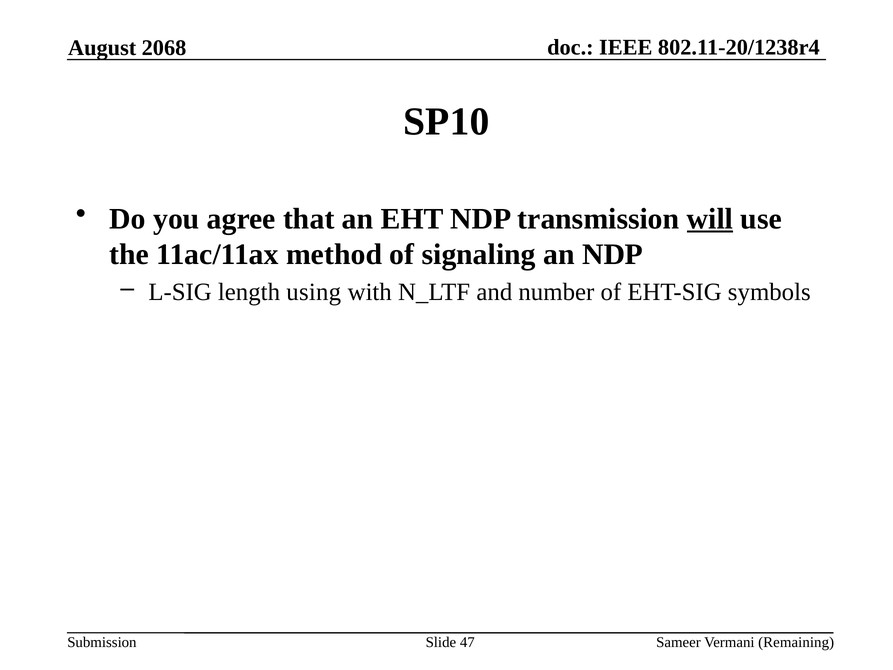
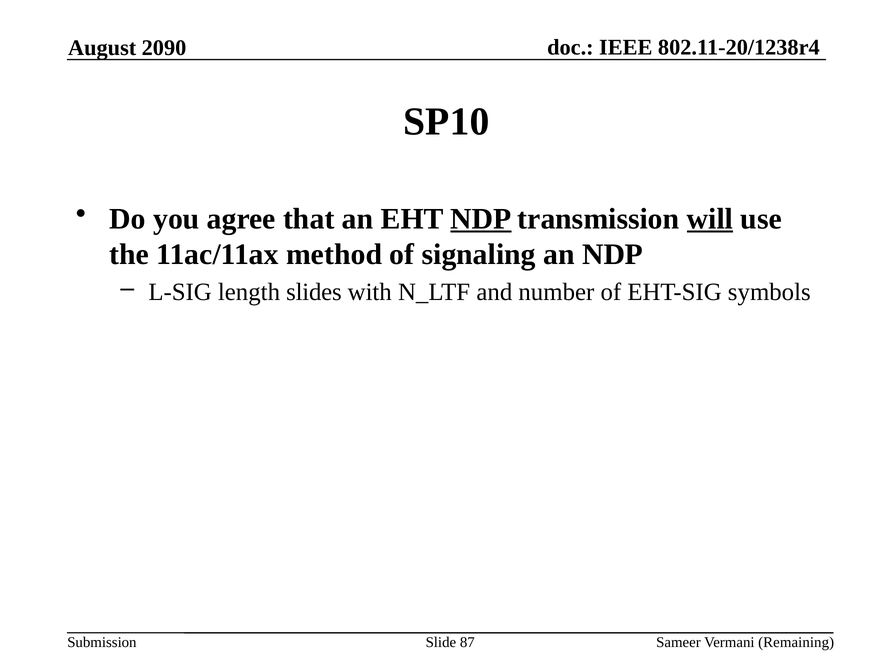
2068: 2068 -> 2090
NDP at (481, 219) underline: none -> present
using: using -> slides
47: 47 -> 87
